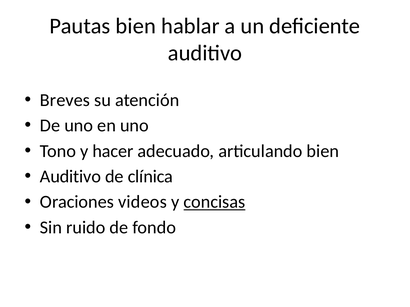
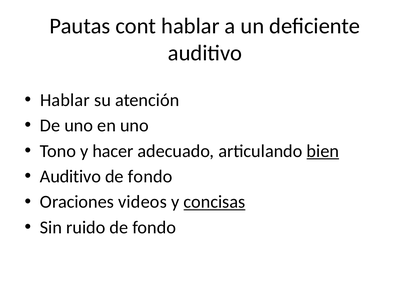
Pautas bien: bien -> cont
Breves at (65, 100): Breves -> Hablar
bien at (323, 151) underline: none -> present
clínica at (150, 177): clínica -> fondo
